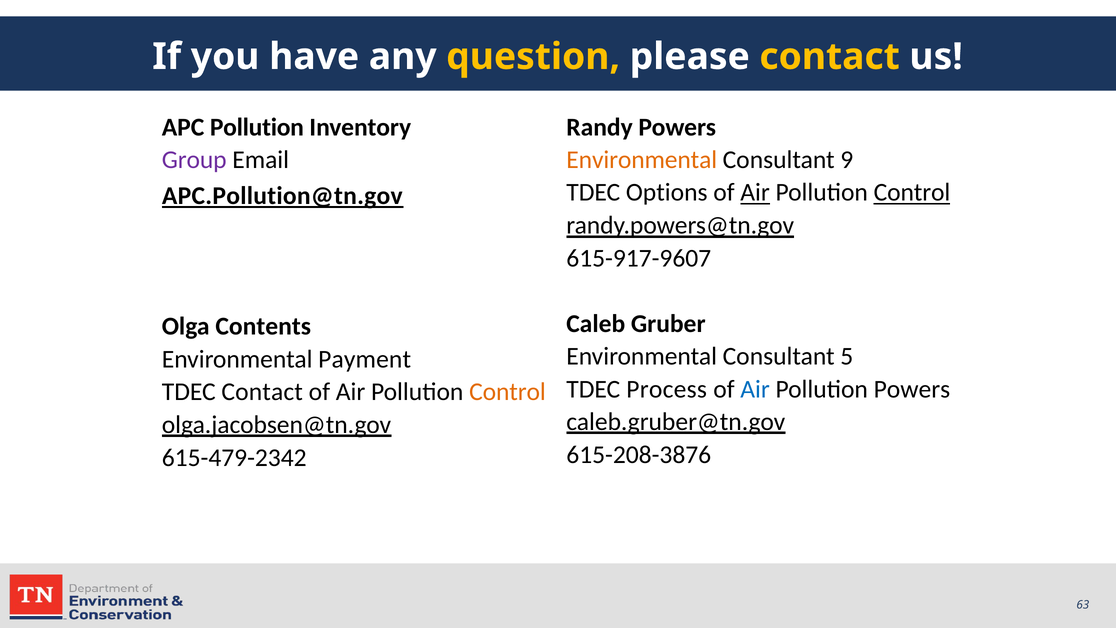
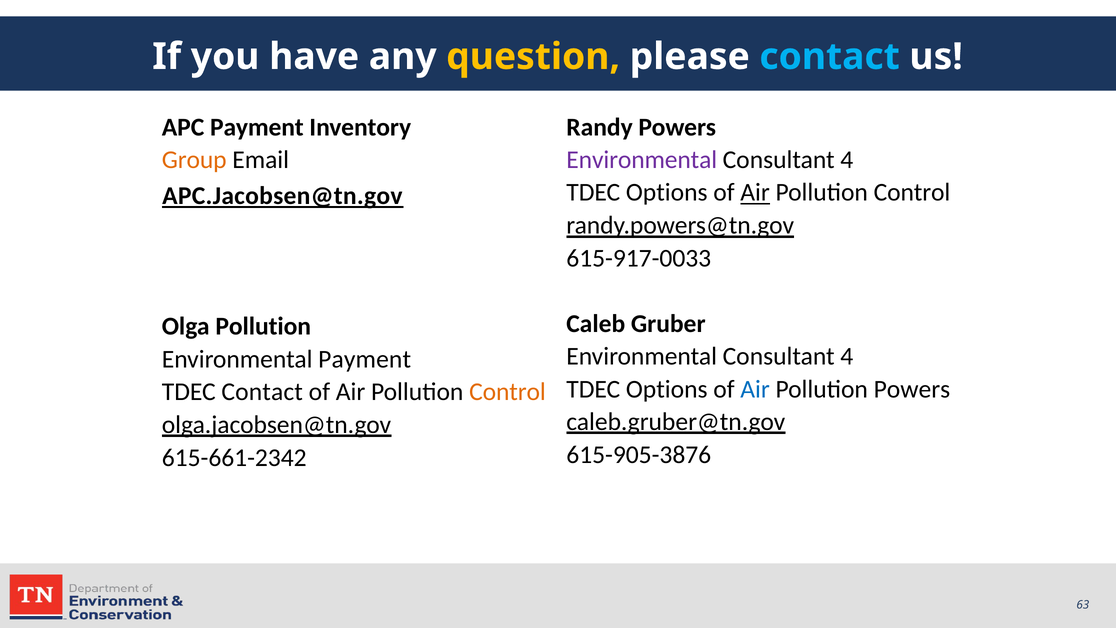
contact at (830, 57) colour: yellow -> light blue
APC Pollution: Pollution -> Payment
Group colour: purple -> orange
Environmental at (642, 160) colour: orange -> purple
9 at (847, 160): 9 -> 4
Control at (912, 192) underline: present -> none
APC.Pollution@tn.gov: APC.Pollution@tn.gov -> APC.Jacobsen@tn.gov
615-917-9607: 615-917-9607 -> 615-917-0033
Olga Contents: Contents -> Pollution
5 at (847, 356): 5 -> 4
Process at (667, 389): Process -> Options
615-208-3876: 615-208-3876 -> 615-905-3876
615-479-2342: 615-479-2342 -> 615-661-2342
